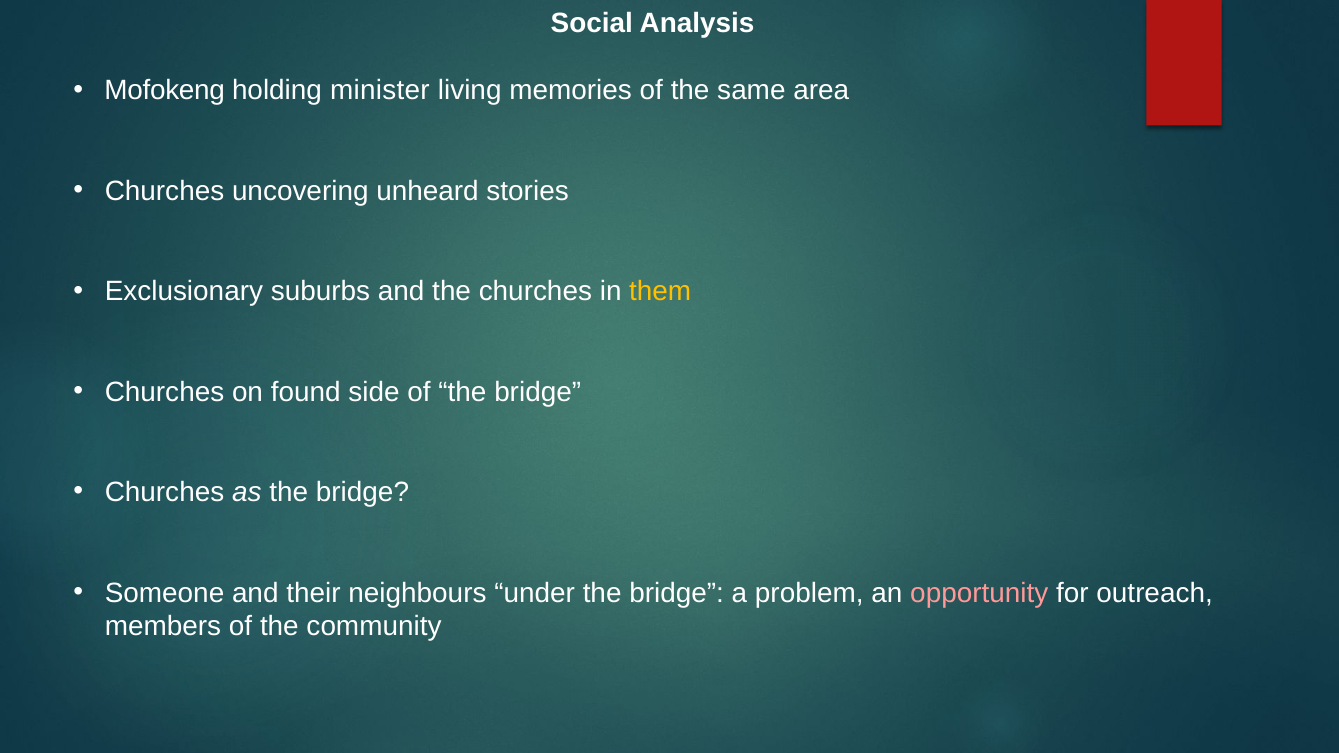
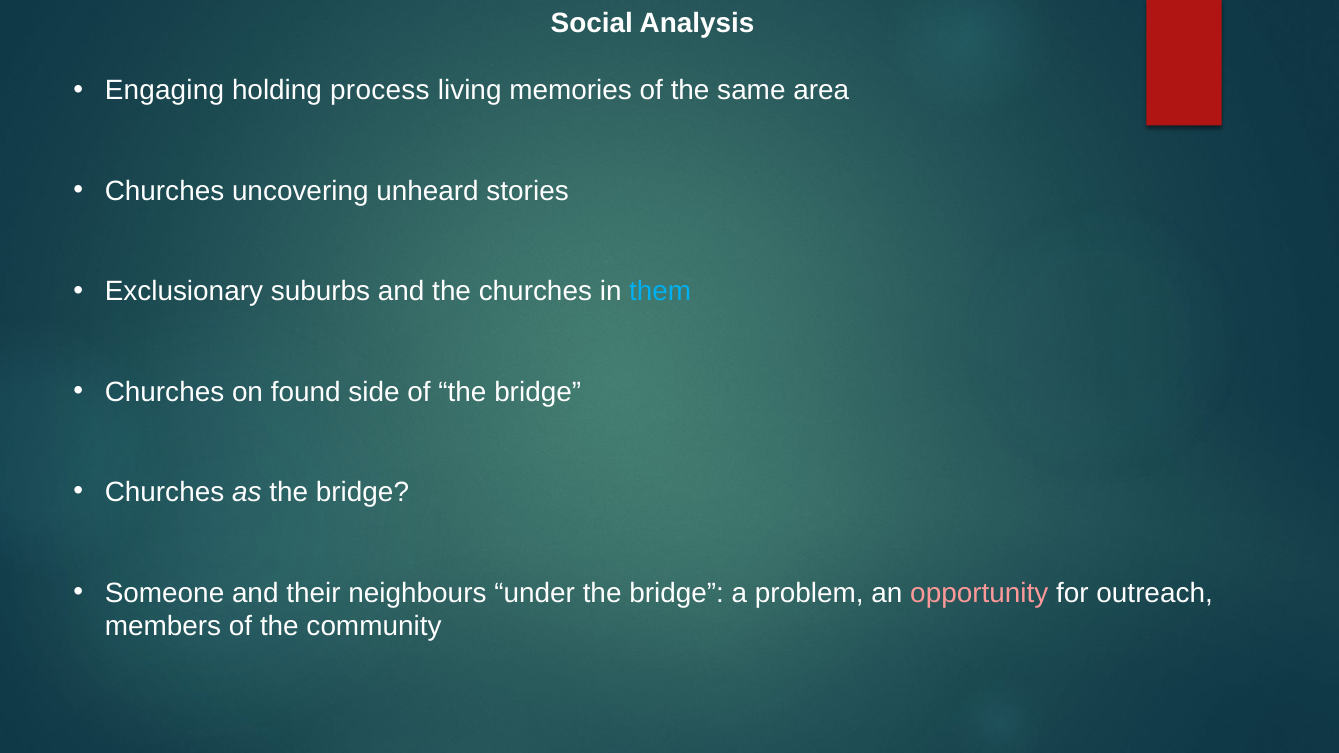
Mofokeng: Mofokeng -> Engaging
minister: minister -> process
them colour: yellow -> light blue
